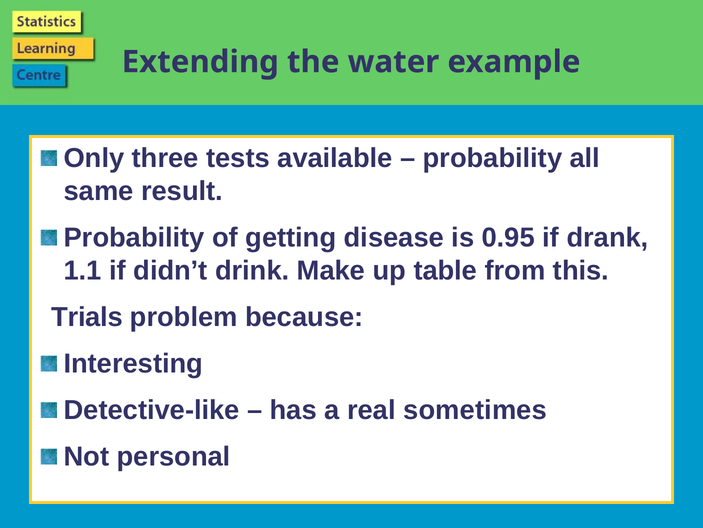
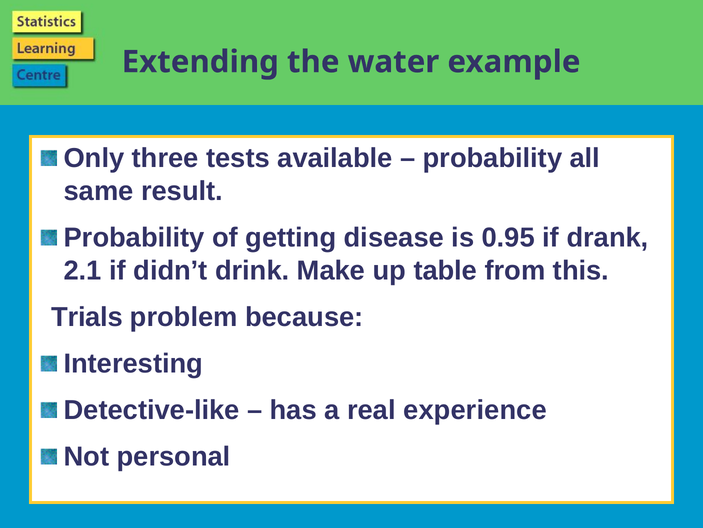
1.1: 1.1 -> 2.1
sometimes: sometimes -> experience
